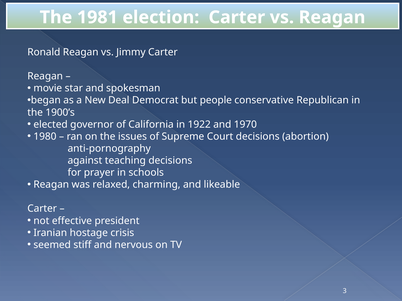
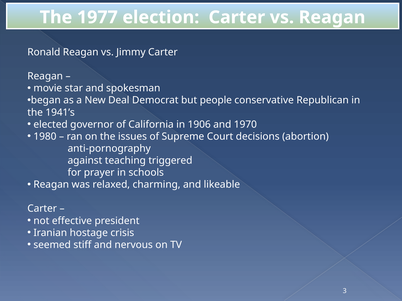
1981: 1981 -> 1977
1900’s: 1900’s -> 1941’s
1922: 1922 -> 1906
teaching decisions: decisions -> triggered
